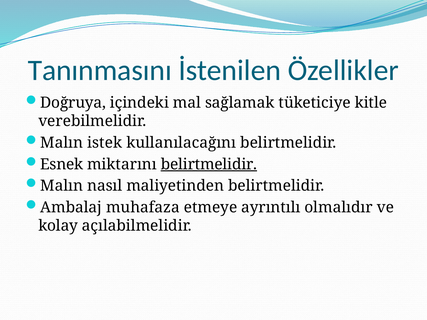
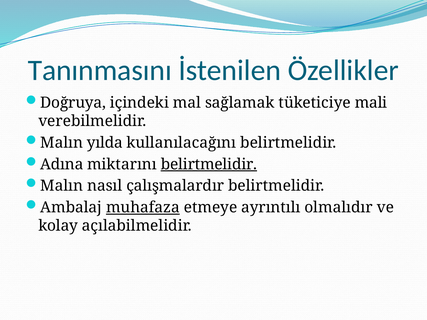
kitle: kitle -> mali
istek: istek -> yılda
Esnek: Esnek -> Adına
maliyetinden: maliyetinden -> çalışmalardır
muhafaza underline: none -> present
